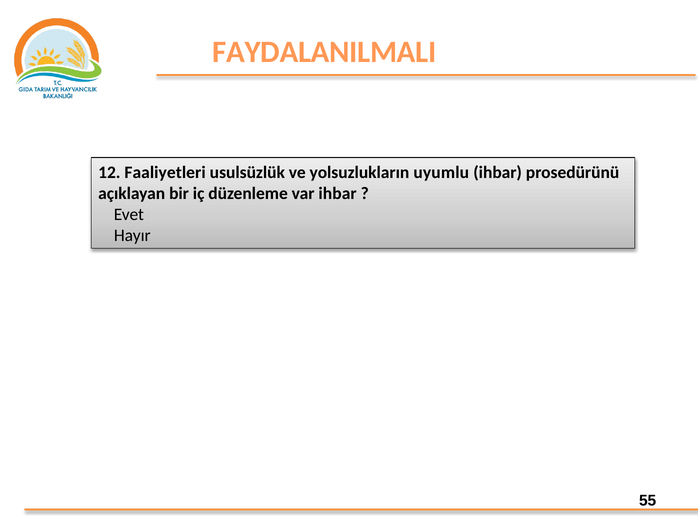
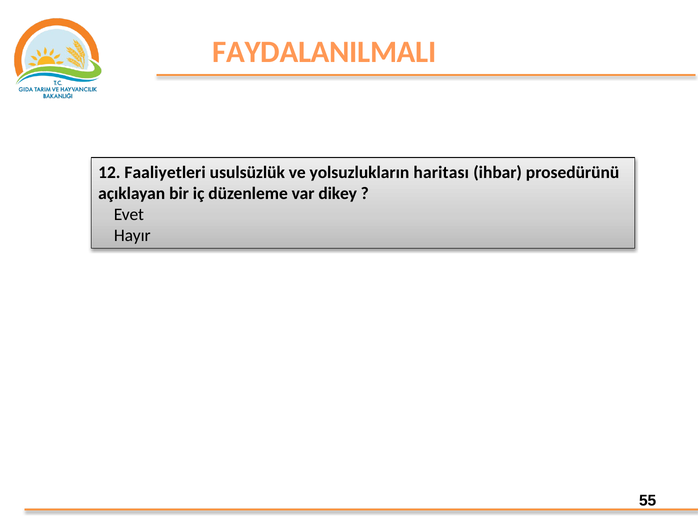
uyumlu: uyumlu -> haritası
var ihbar: ihbar -> dikey
